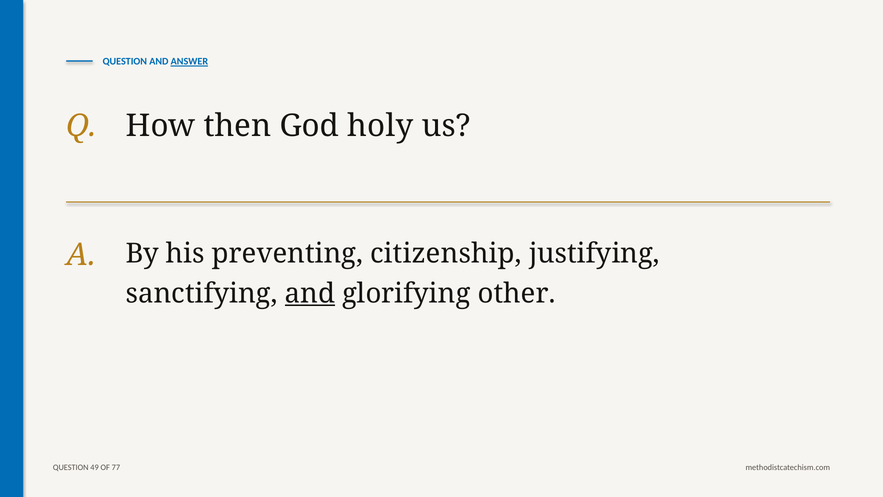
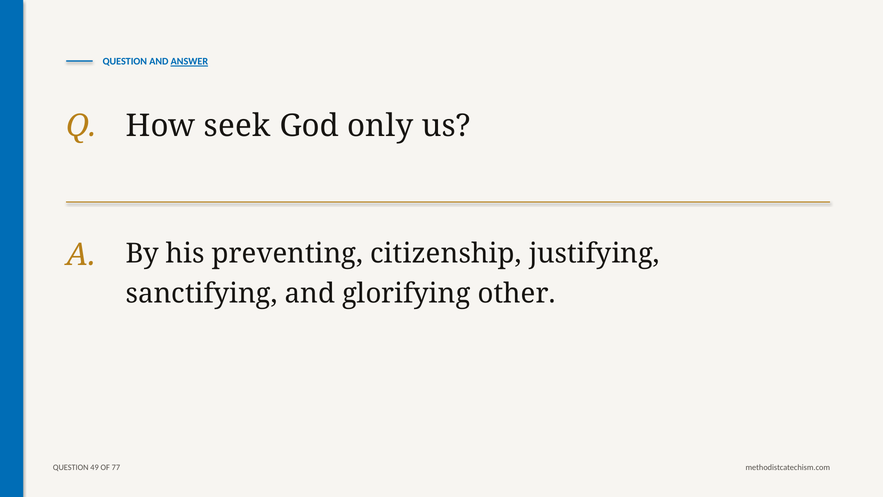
then: then -> seek
holy: holy -> only
and at (310, 293) underline: present -> none
